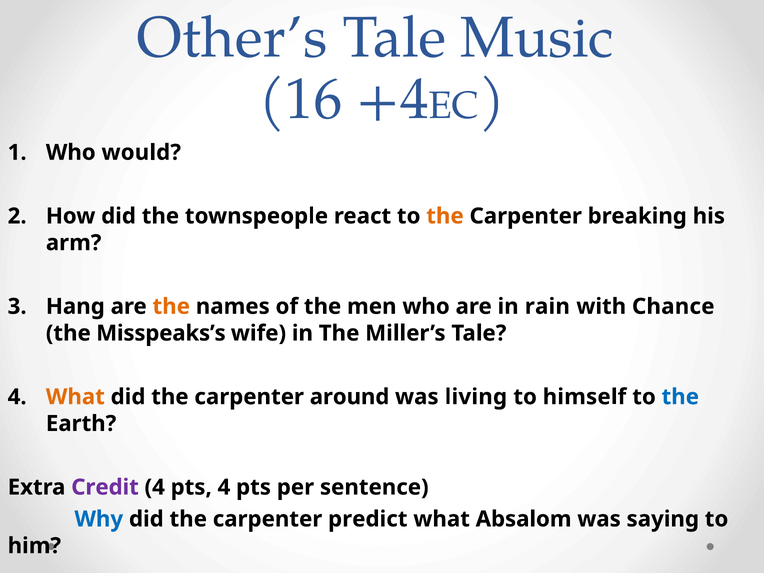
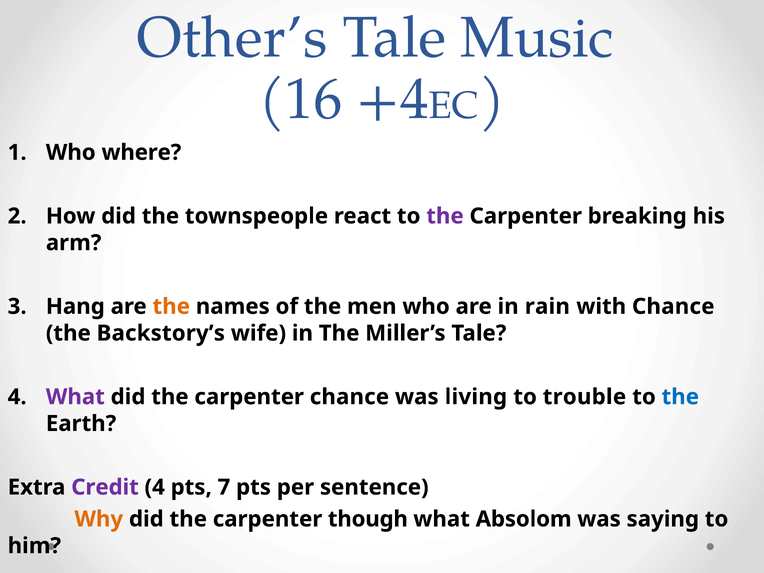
would: would -> where
the at (445, 216) colour: orange -> purple
Misspeaks’s: Misspeaks’s -> Backstory’s
What at (75, 397) colour: orange -> purple
carpenter around: around -> chance
himself: himself -> trouble
pts 4: 4 -> 7
Why colour: blue -> orange
predict: predict -> though
Absalom: Absalom -> Absolom
